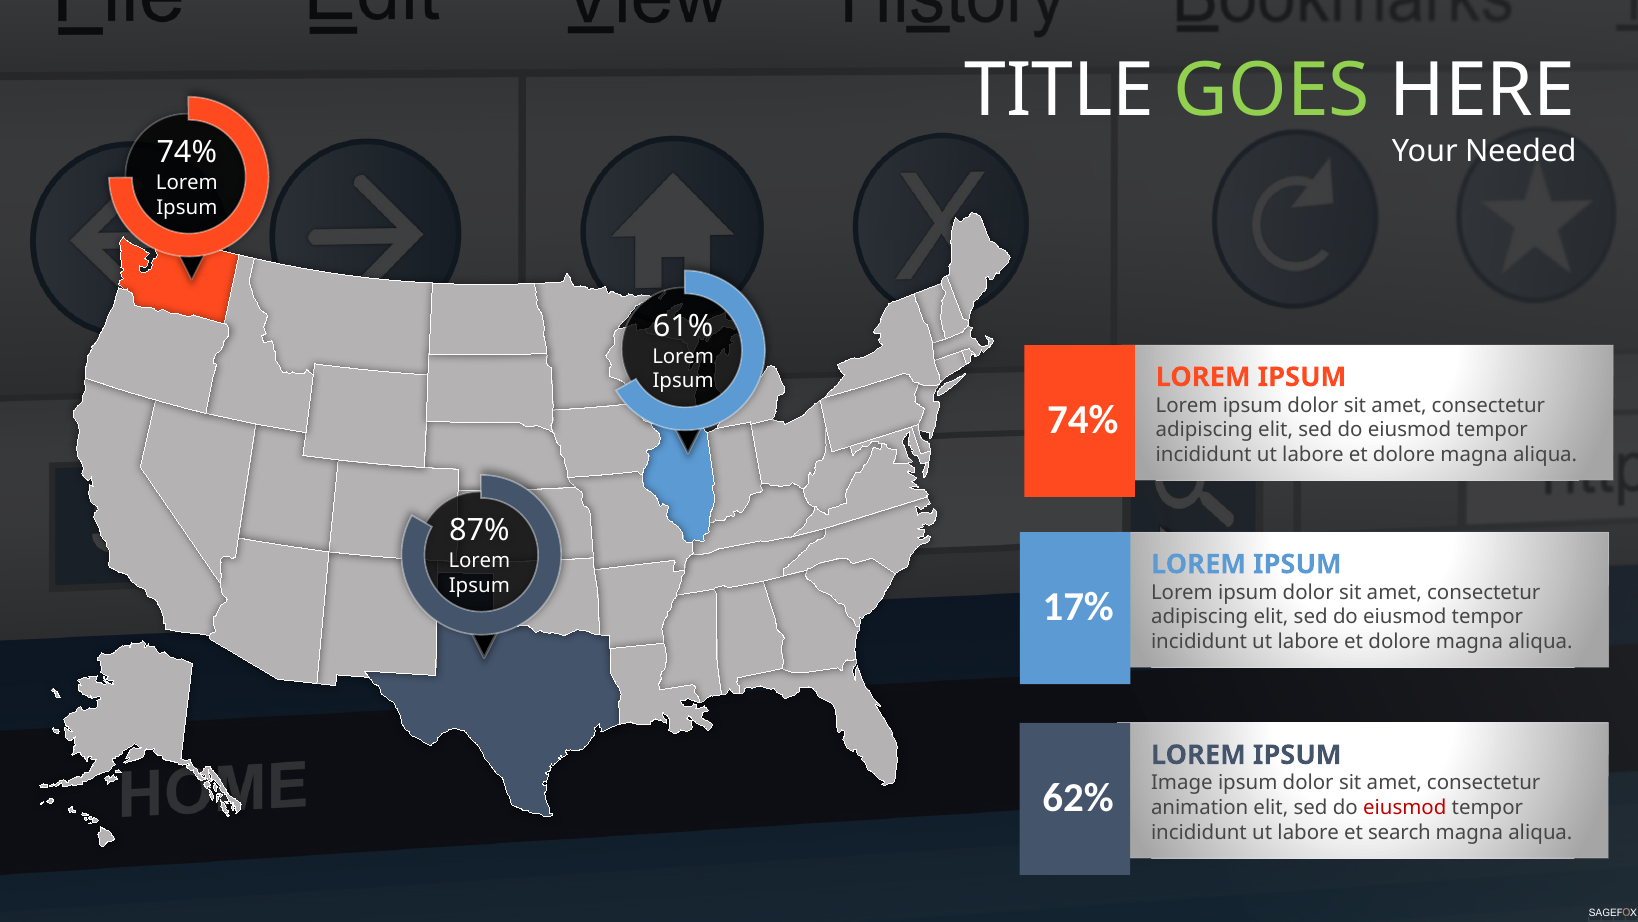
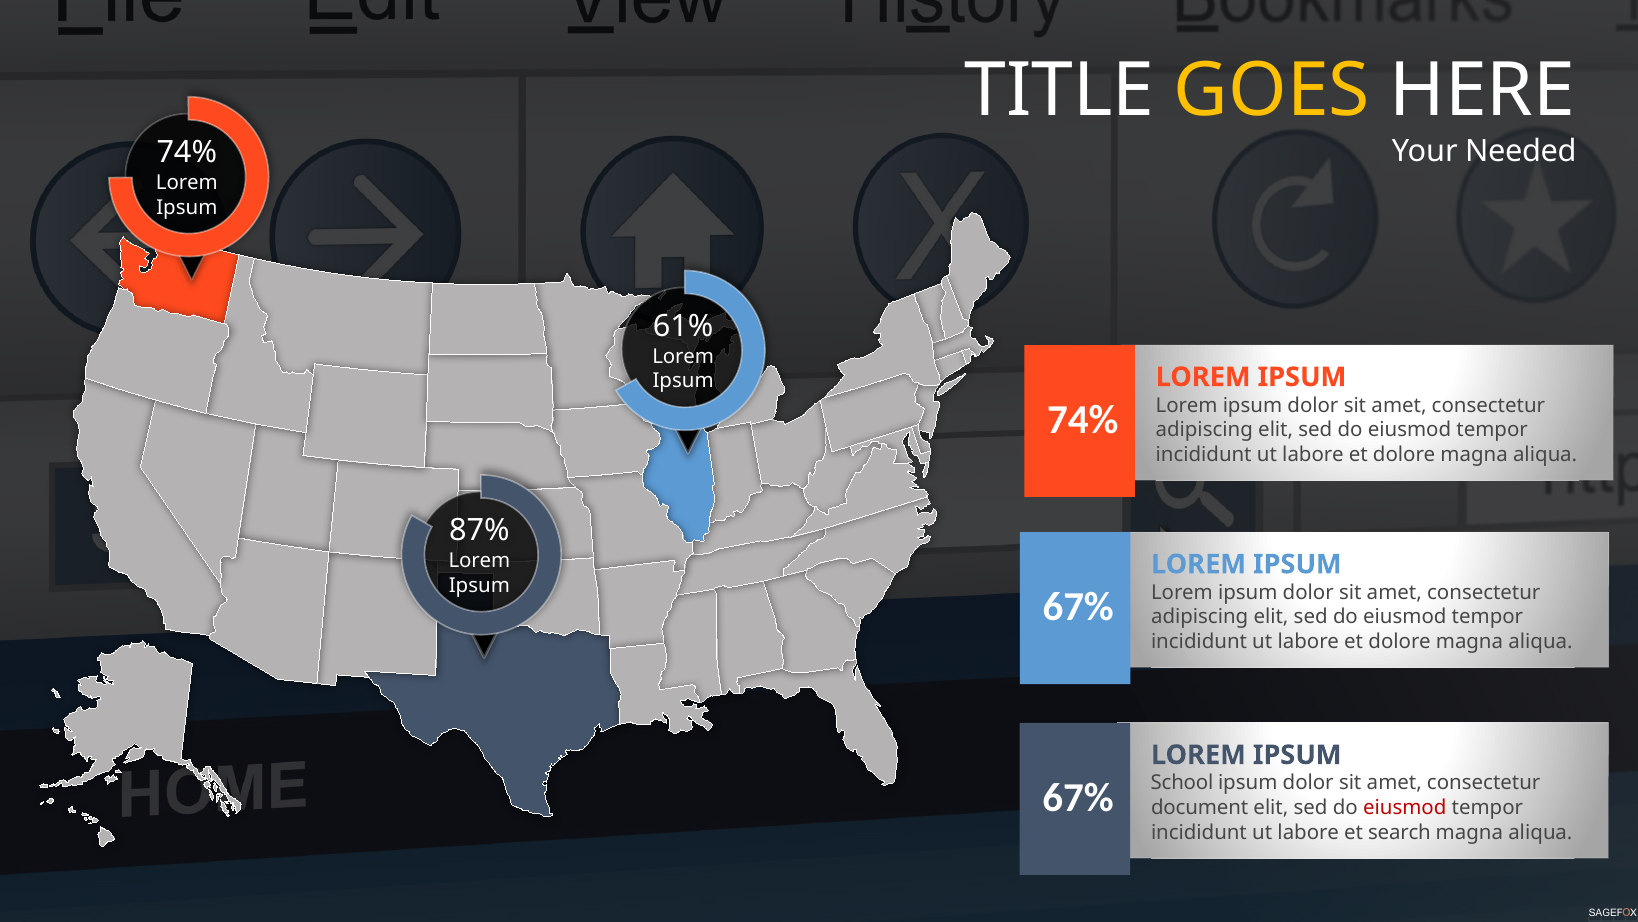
GOES colour: light green -> yellow
17% at (1078, 606): 17% -> 67%
Image: Image -> School
62% at (1078, 797): 62% -> 67%
animation: animation -> document
